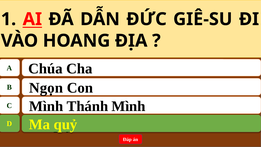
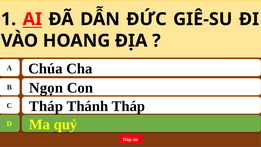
C Mình: Mình -> Tháp
Thánh Mình: Mình -> Tháp
